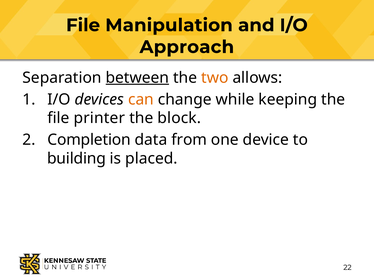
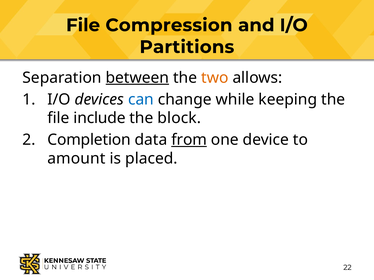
Manipulation: Manipulation -> Compression
Approach: Approach -> Partitions
can colour: orange -> blue
printer: printer -> include
from underline: none -> present
building: building -> amount
